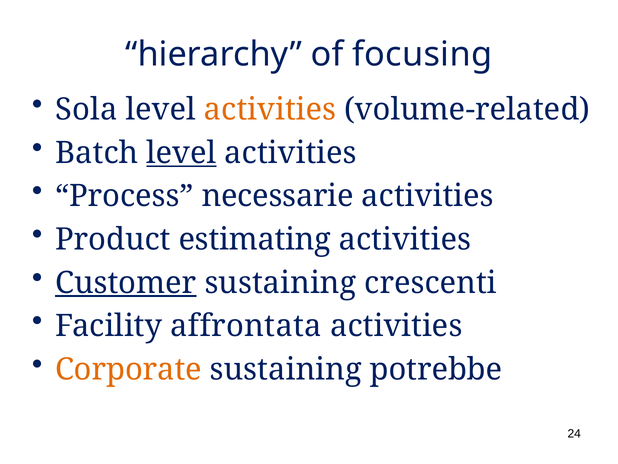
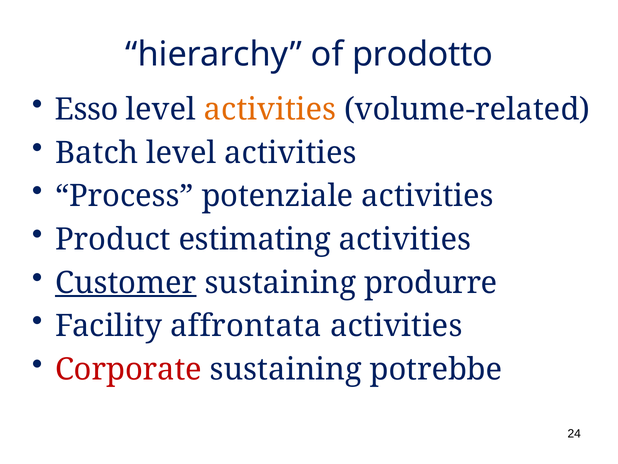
focusing: focusing -> prodotto
Sola: Sola -> Esso
level at (181, 153) underline: present -> none
necessarie: necessarie -> potenziale
crescenti: crescenti -> produrre
Corporate colour: orange -> red
